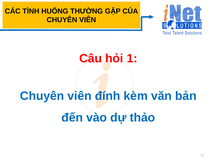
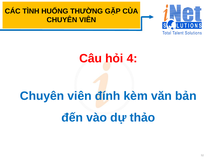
1: 1 -> 4
